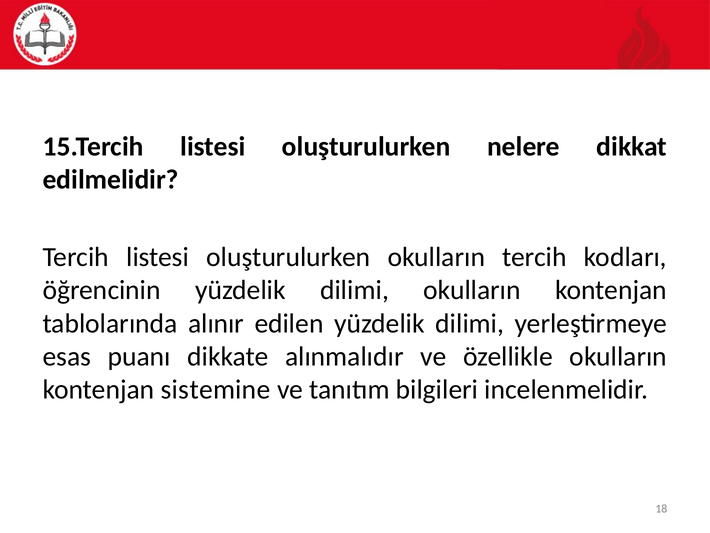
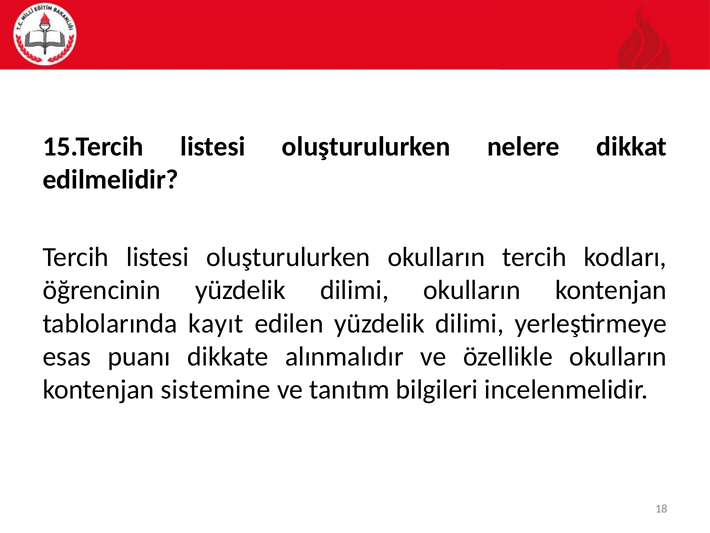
alınır: alınır -> kayıt
